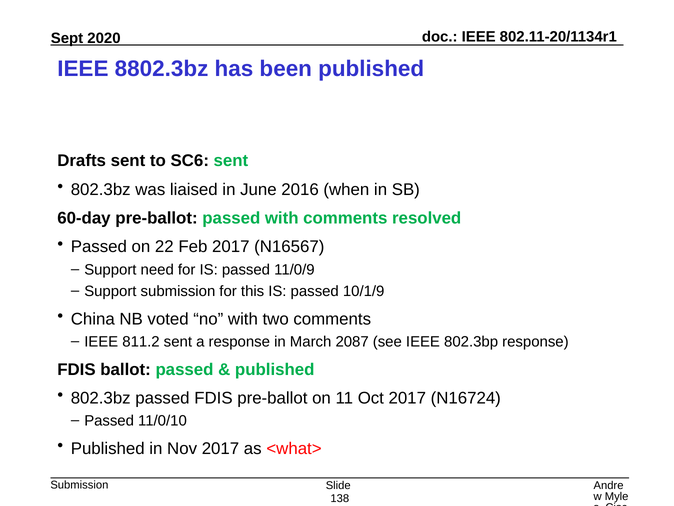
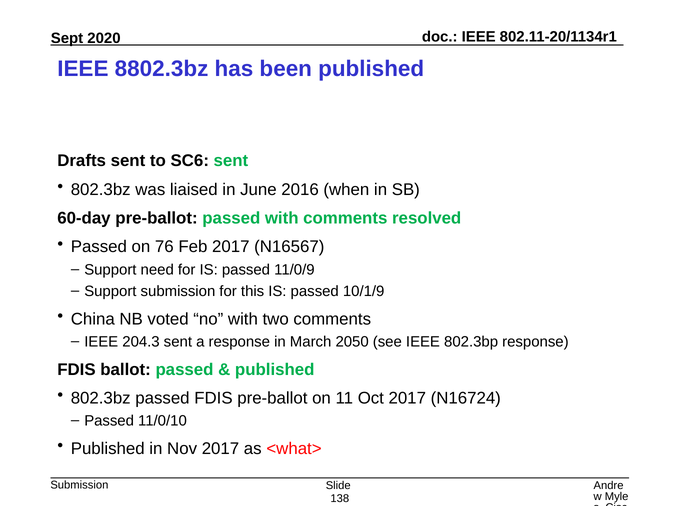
22: 22 -> 76
811.2: 811.2 -> 204.3
2087: 2087 -> 2050
